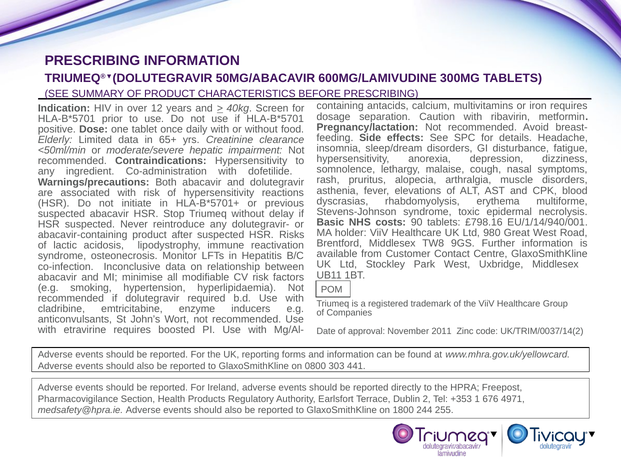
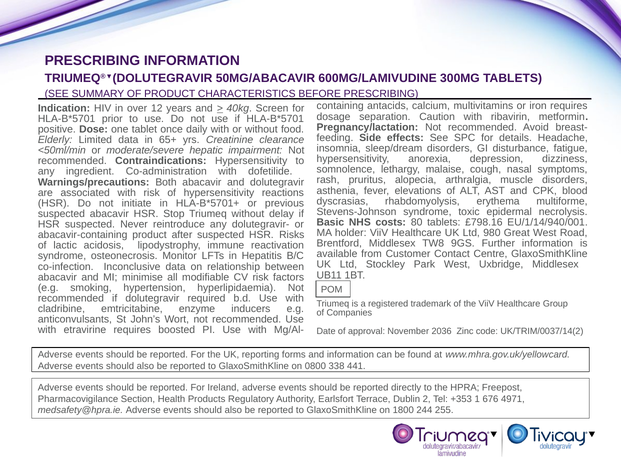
90: 90 -> 80
2011: 2011 -> 2036
303: 303 -> 338
